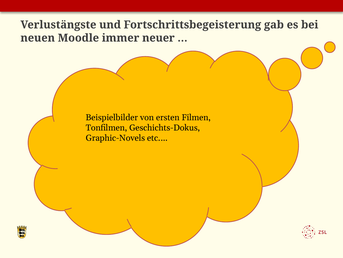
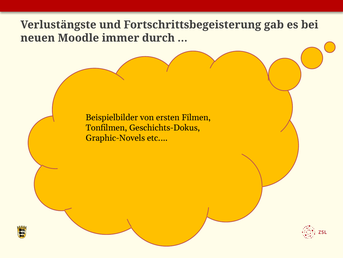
neuer: neuer -> durch
